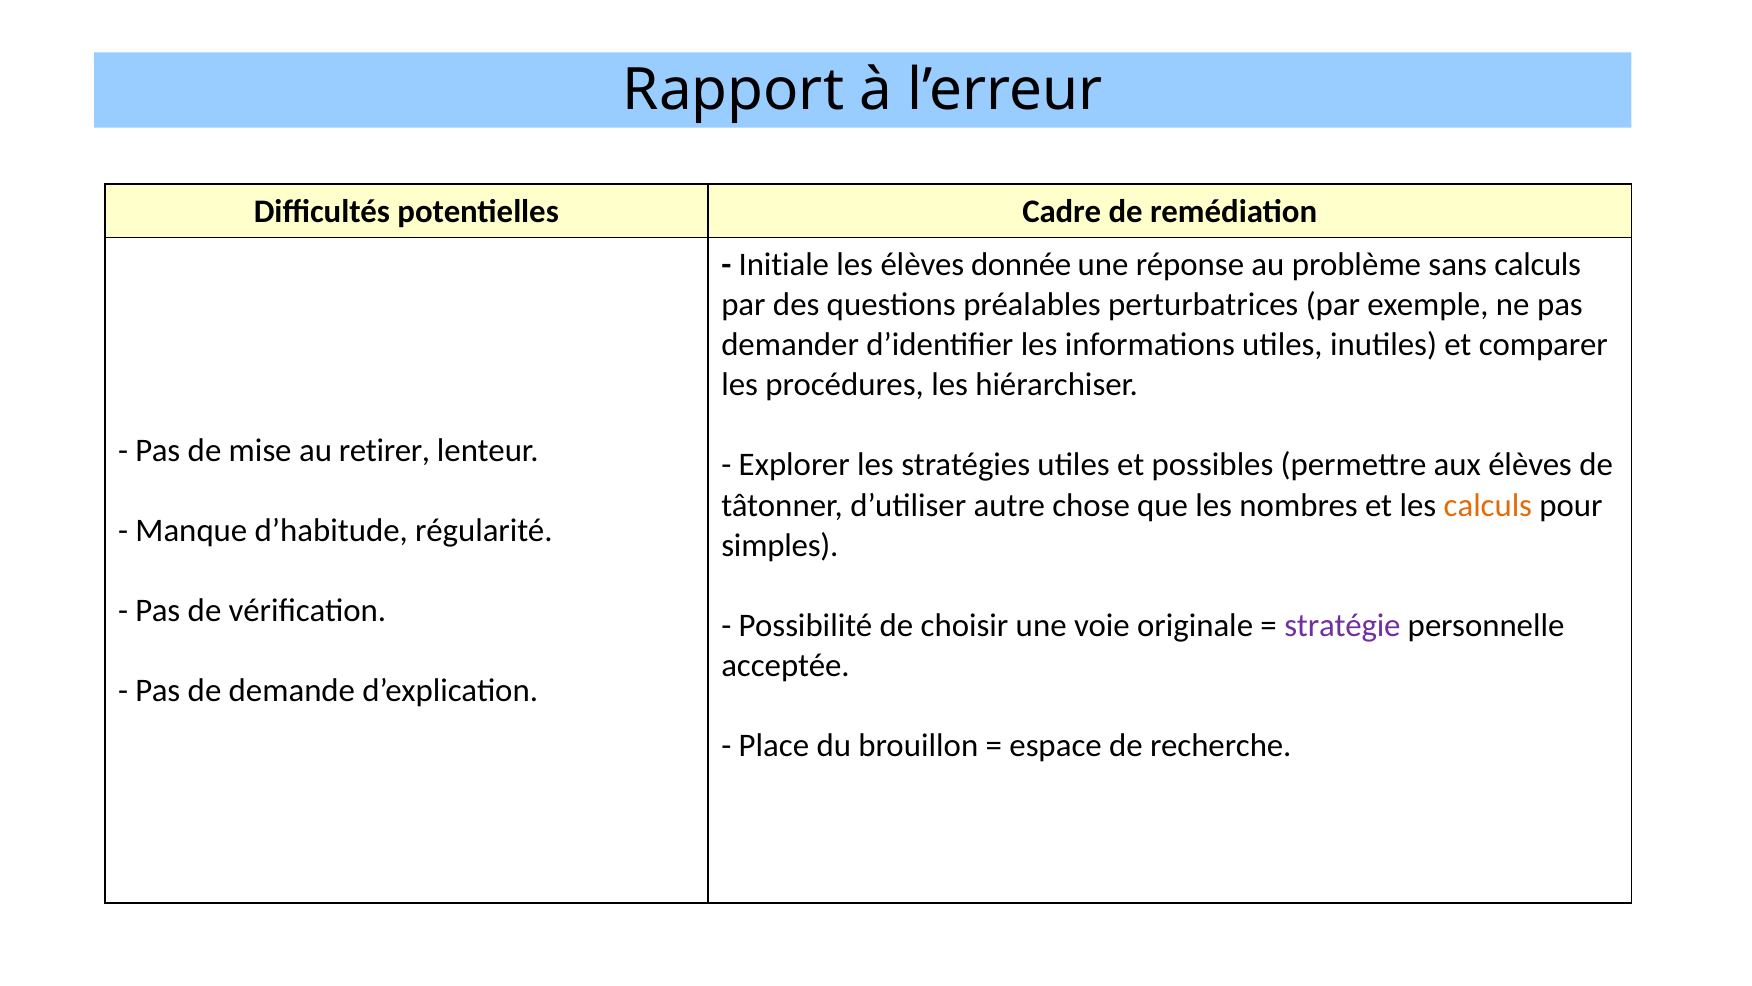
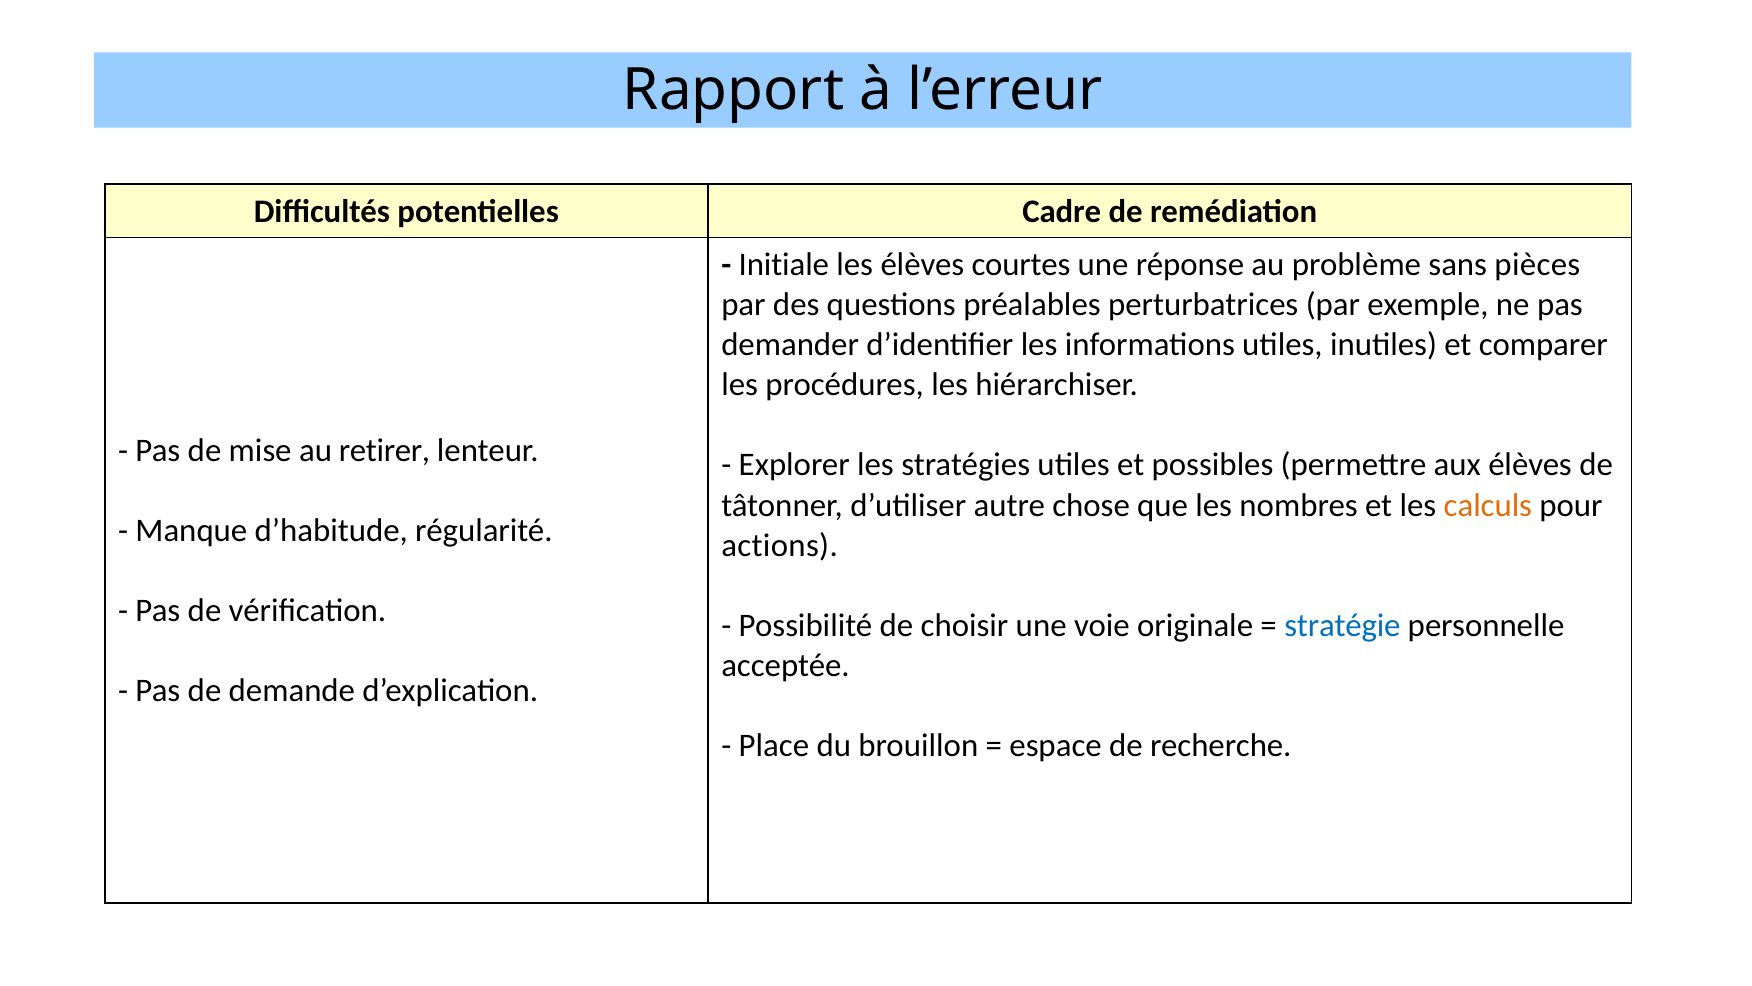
donnée: donnée -> courtes
sans calculs: calculs -> pièces
simples: simples -> actions
stratégie colour: purple -> blue
